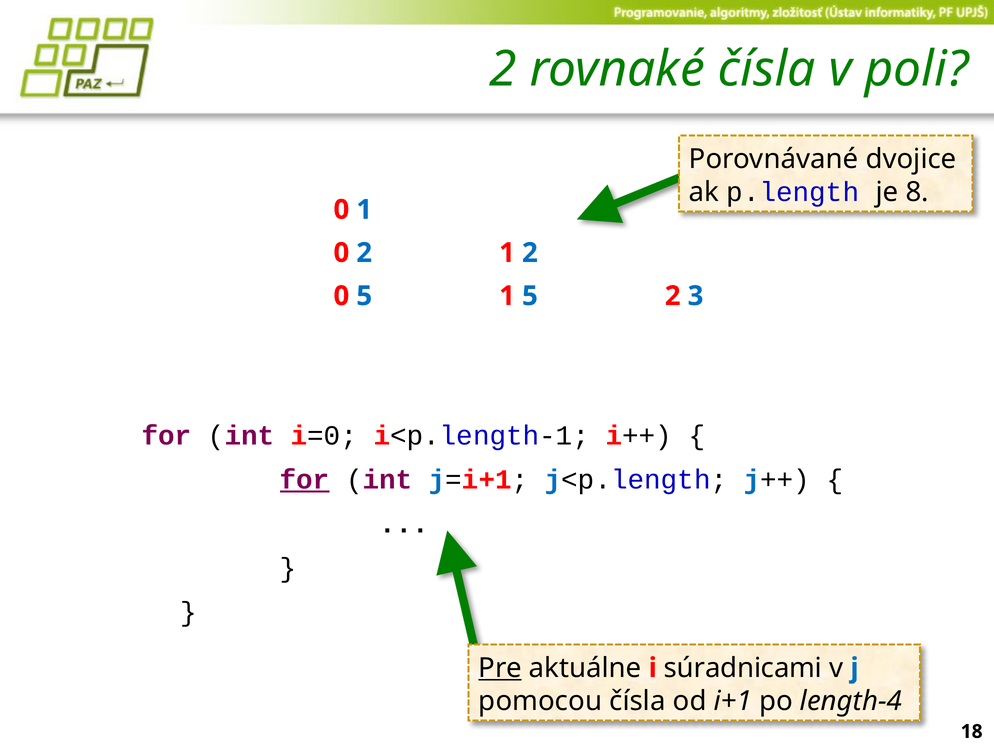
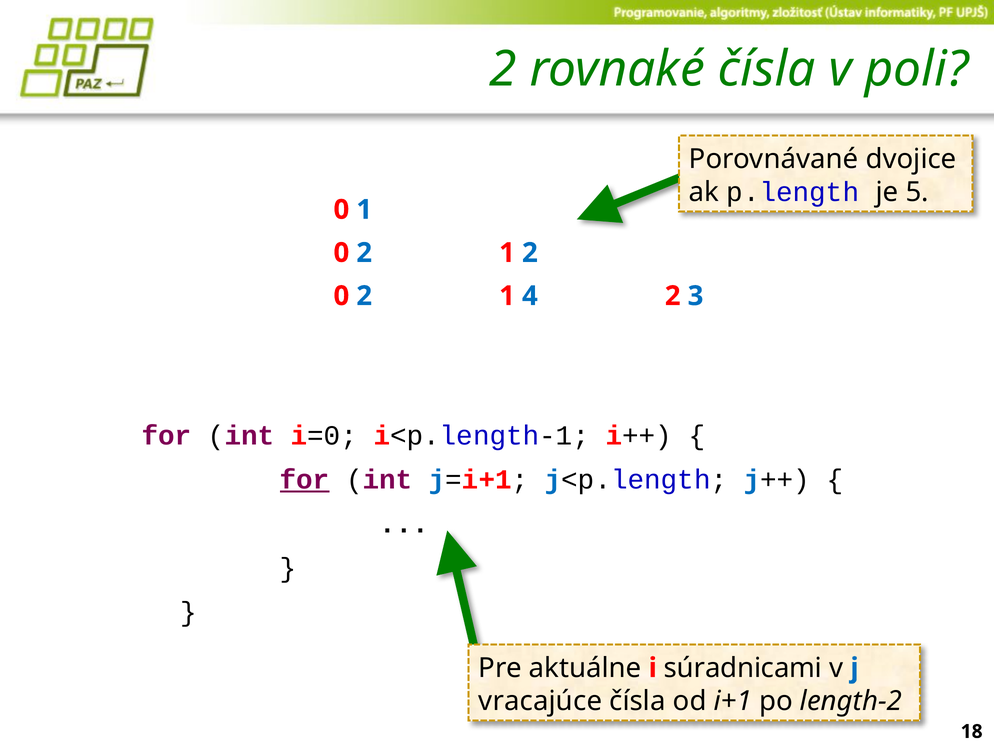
8: 8 -> 5
5 at (364, 296): 5 -> 2
1 5: 5 -> 4
Pre underline: present -> none
pomocou: pomocou -> vracajúce
length-4: length-4 -> length-2
